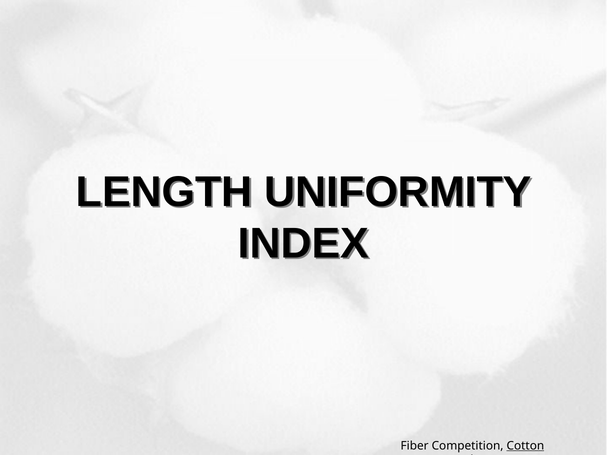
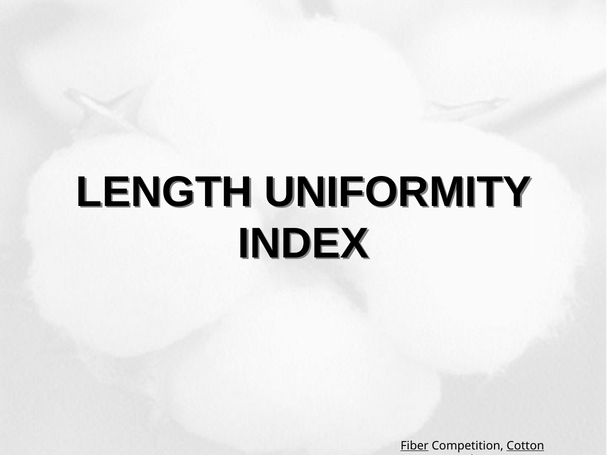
Fiber underline: none -> present
